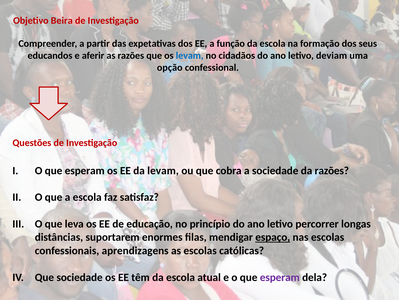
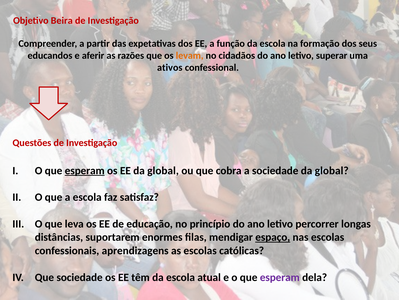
levam at (190, 55) colour: blue -> orange
deviam: deviam -> superar
opção: opção -> ativos
esperam at (85, 170) underline: none -> present
EE da levam: levam -> global
sociedade da razões: razões -> global
